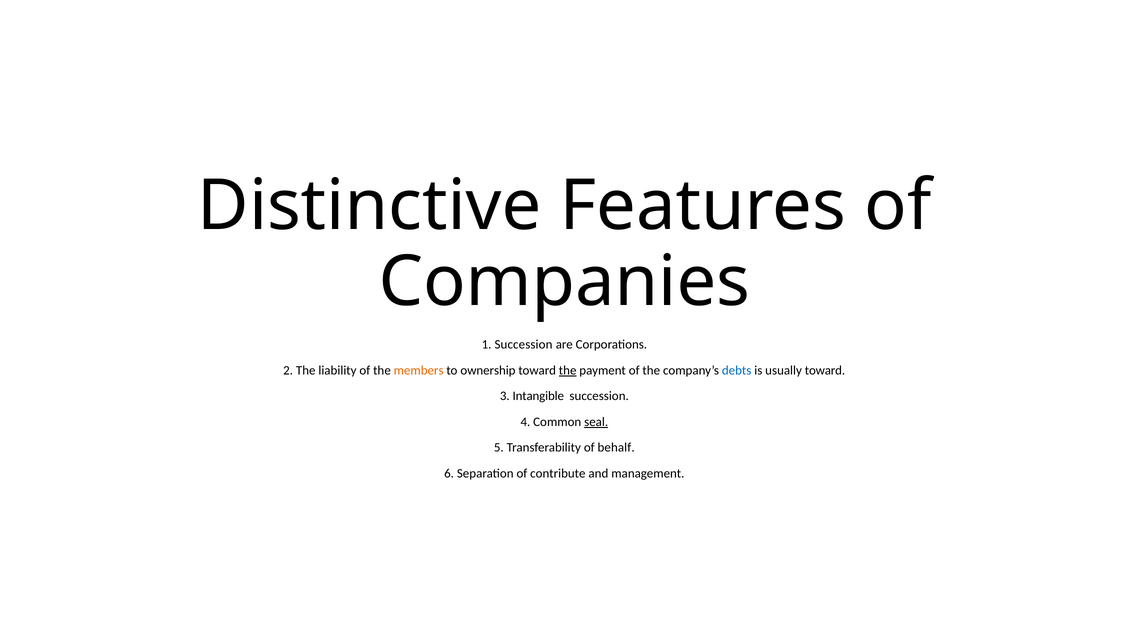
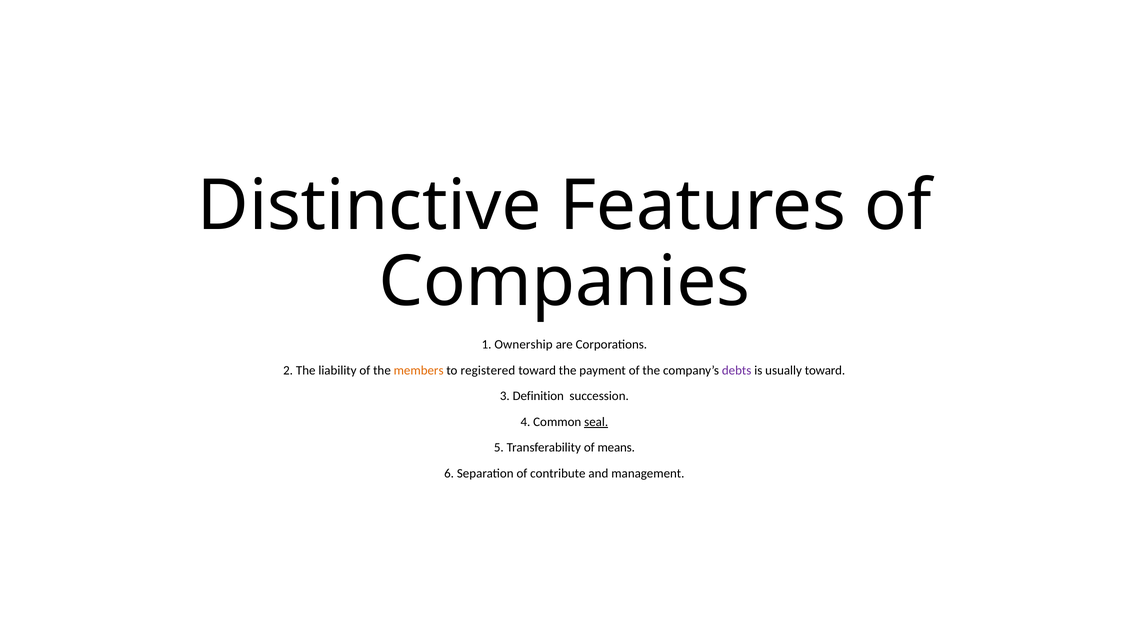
1 Succession: Succession -> Ownership
ownership: ownership -> registered
the at (568, 370) underline: present -> none
debts colour: blue -> purple
Intangible: Intangible -> Definition
behalf: behalf -> means
